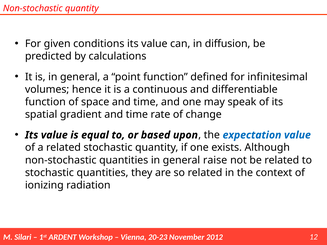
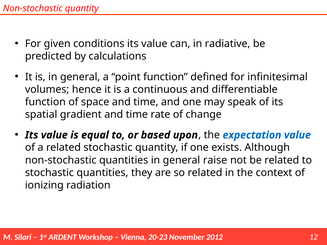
diffusion: diffusion -> radiative
